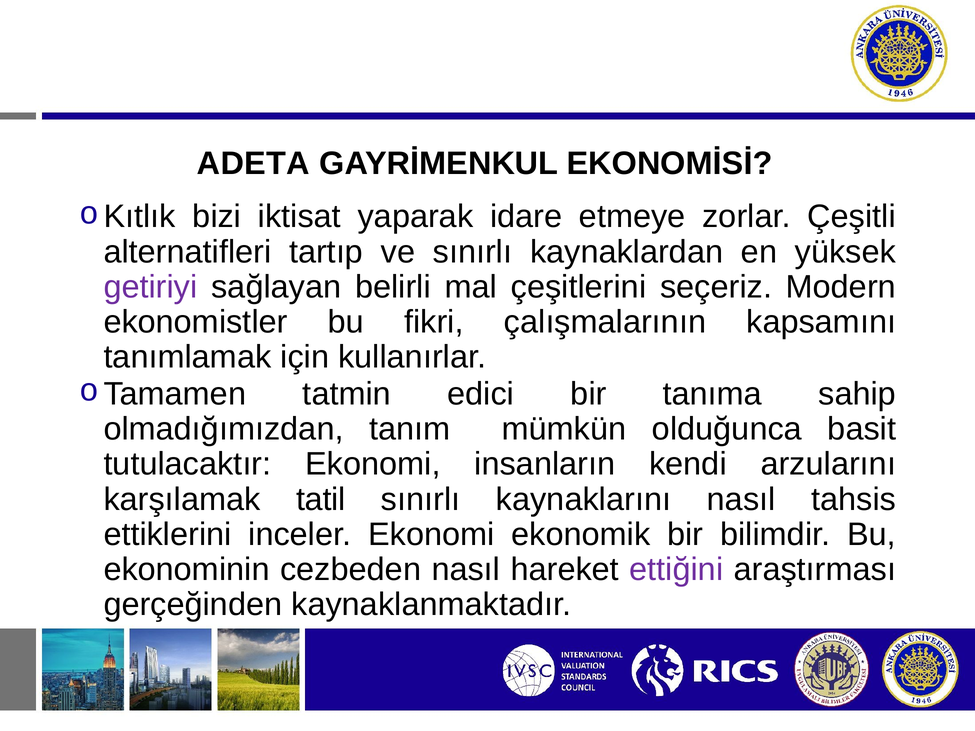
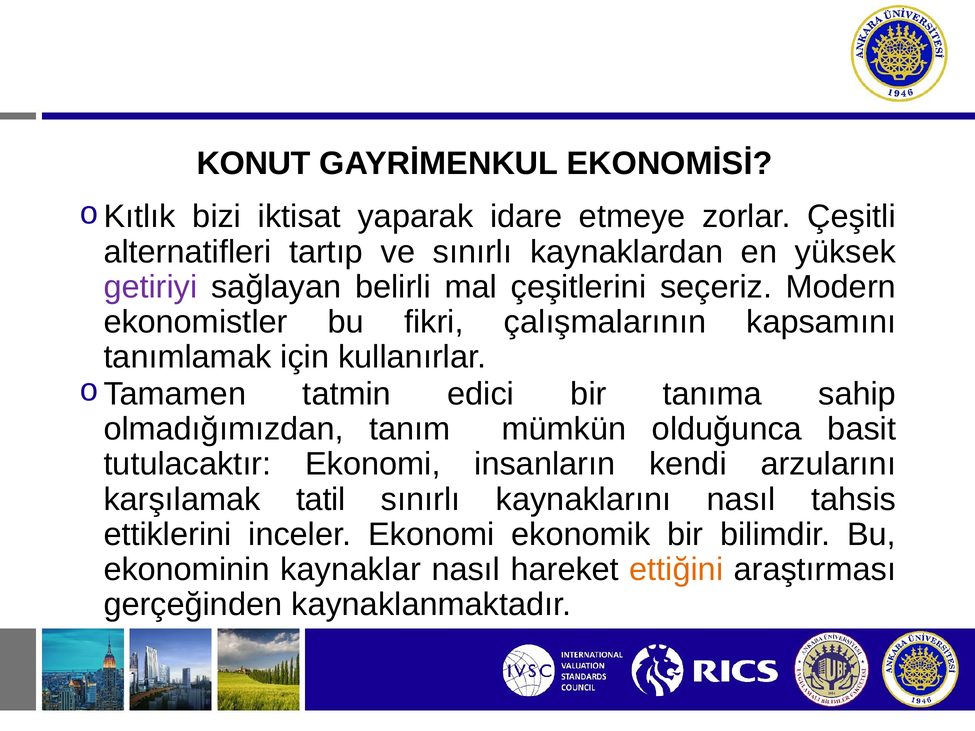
ADETA: ADETA -> KONUT
cezbeden: cezbeden -> kaynaklar
ettiğini colour: purple -> orange
